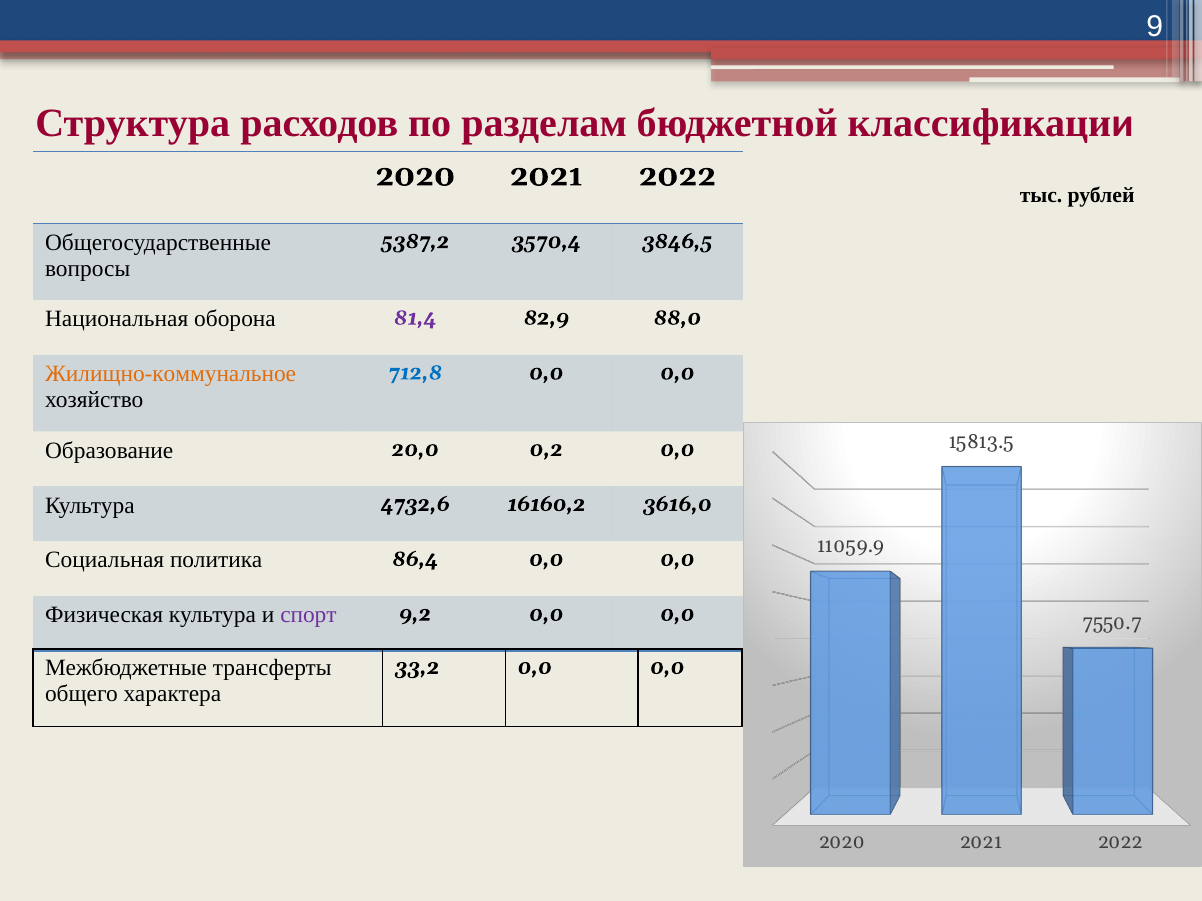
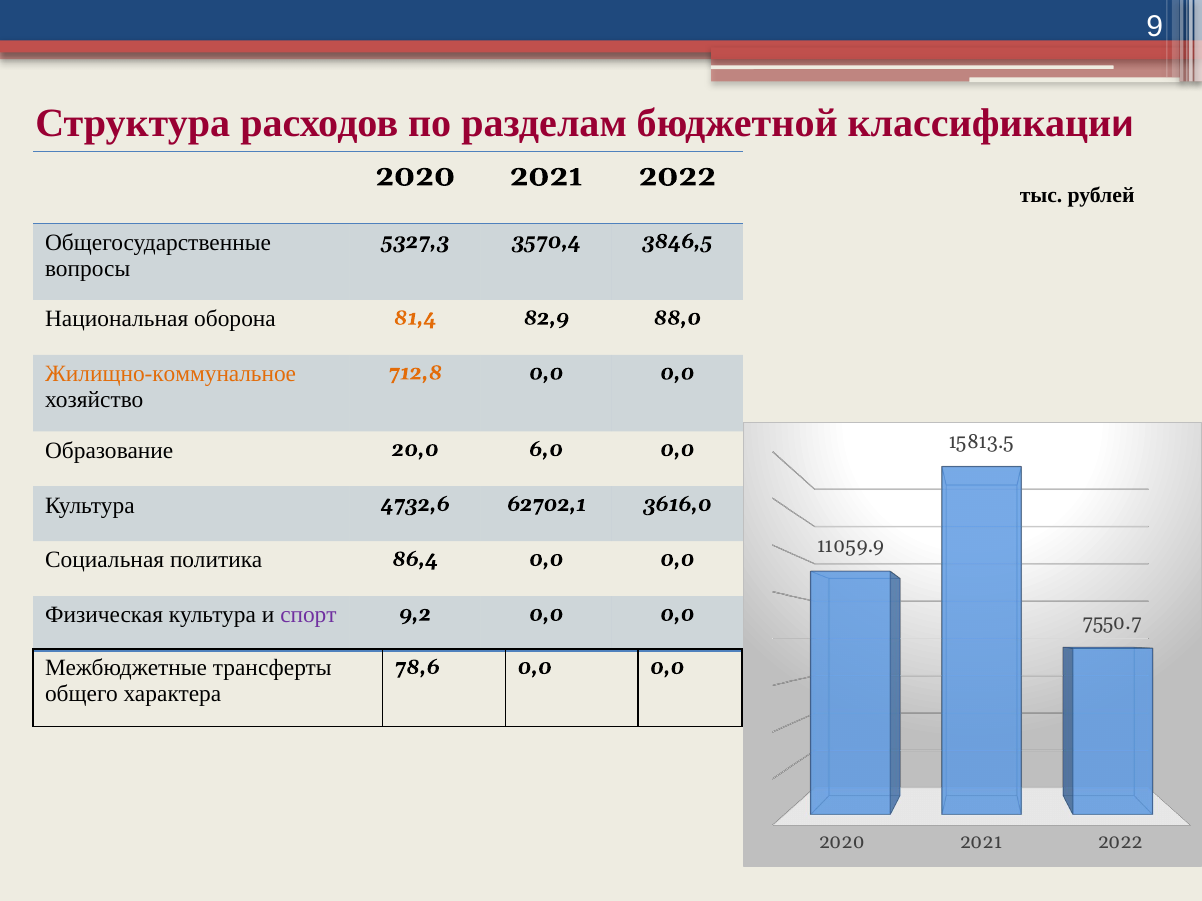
5387,2: 5387,2 -> 5327,3
81,4 colour: purple -> orange
712,8 colour: blue -> orange
0,2: 0,2 -> 6,0
16160,2: 16160,2 -> 62702,1
33,2: 33,2 -> 78,6
